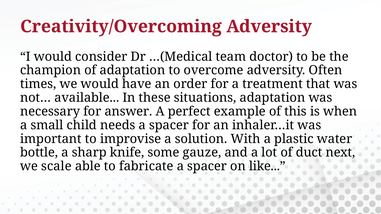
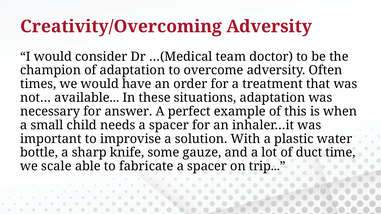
next: next -> time
like: like -> trip
